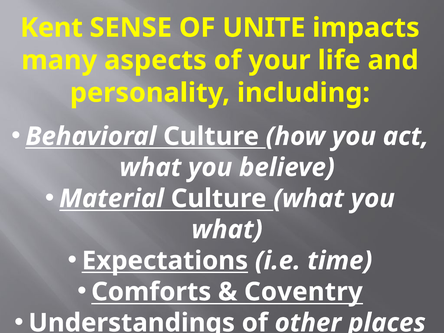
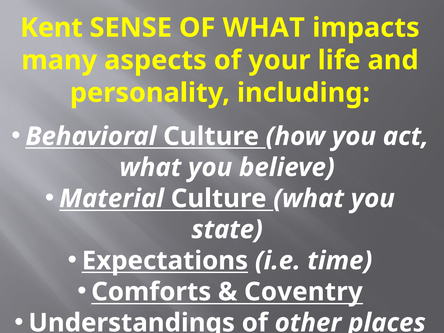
OF UNITE: UNITE -> WHAT
what at (227, 230): what -> state
